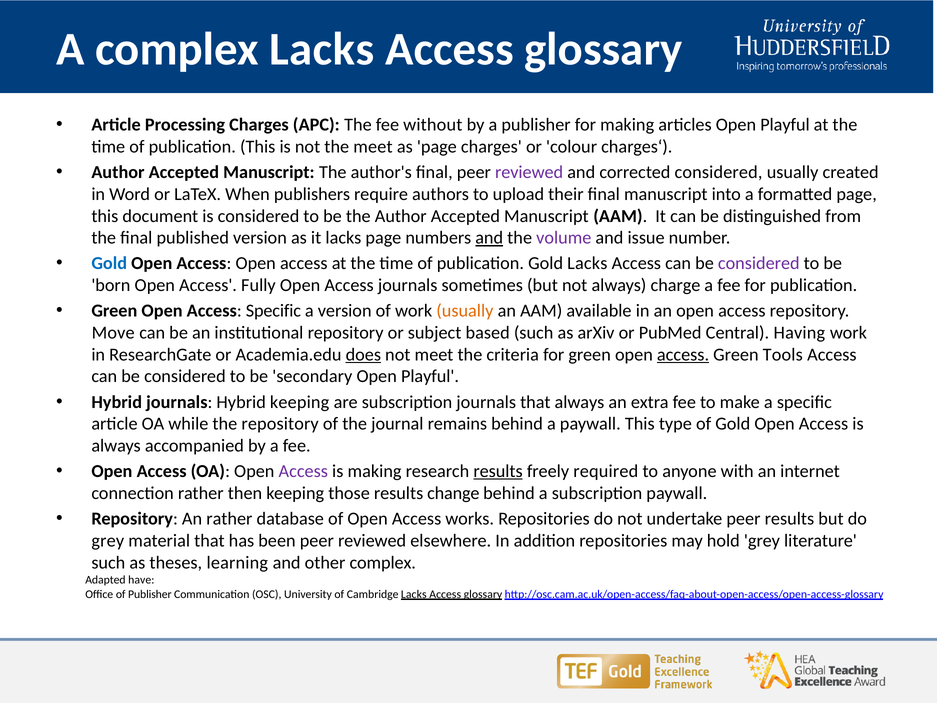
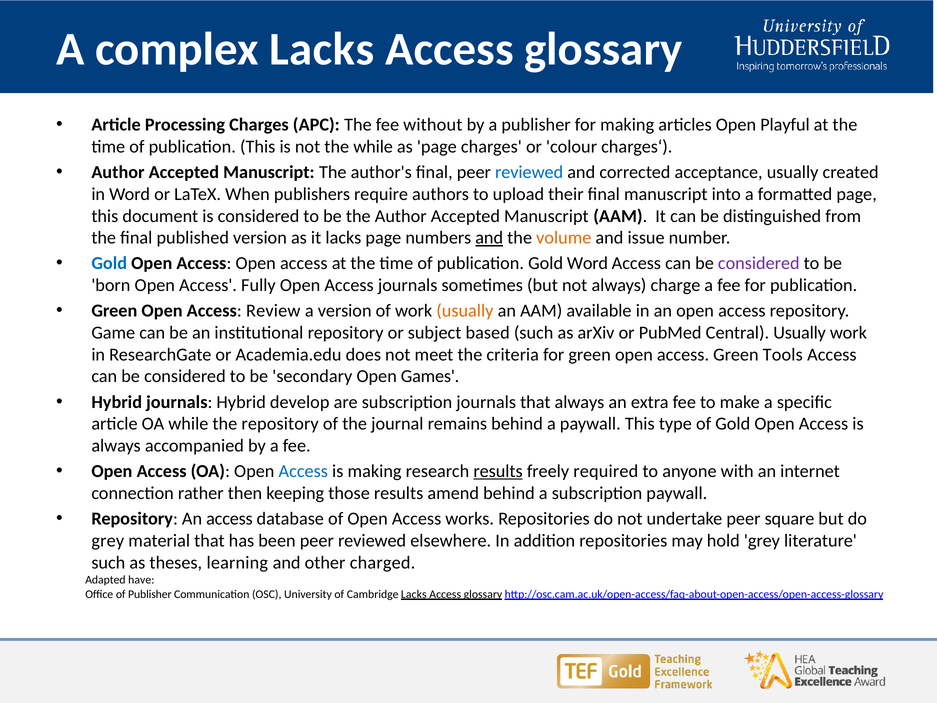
the meet: meet -> while
reviewed at (529, 172) colour: purple -> blue
corrected considered: considered -> acceptance
volume colour: purple -> orange
Gold Lacks: Lacks -> Word
Access Specific: Specific -> Review
Move: Move -> Game
Central Having: Having -> Usually
does underline: present -> none
access at (683, 354) underline: present -> none
secondary Open Playful: Playful -> Games
Hybrid keeping: keeping -> develop
Access at (303, 471) colour: purple -> blue
change: change -> amend
An rather: rather -> access
peer results: results -> square
other complex: complex -> charged
